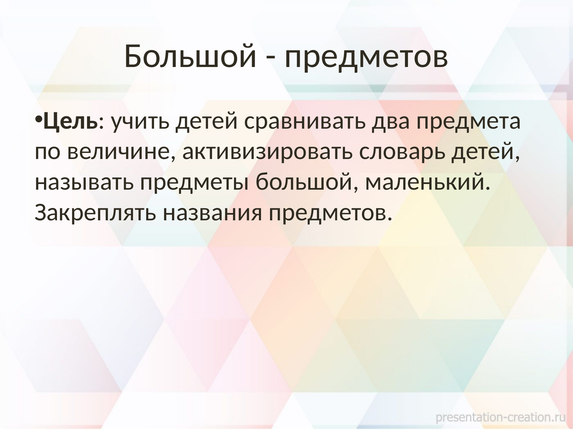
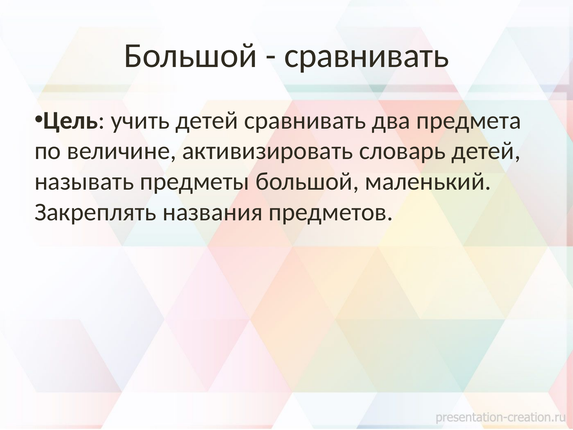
предметов at (366, 55): предметов -> сравнивать
